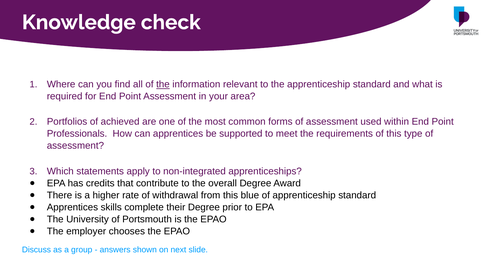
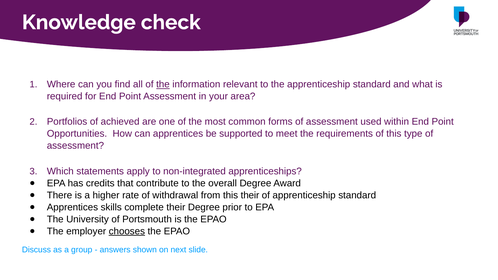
Professionals: Professionals -> Opportunities
this blue: blue -> their
chooses underline: none -> present
